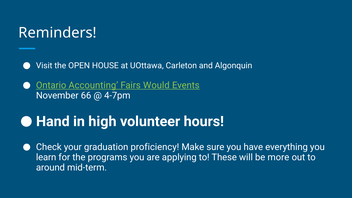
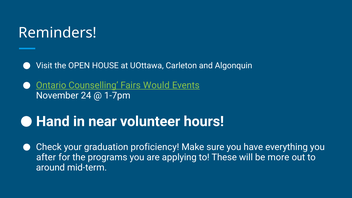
Accounting: Accounting -> Counselling
66: 66 -> 24
4-7pm: 4-7pm -> 1-7pm
high: high -> near
learn: learn -> after
